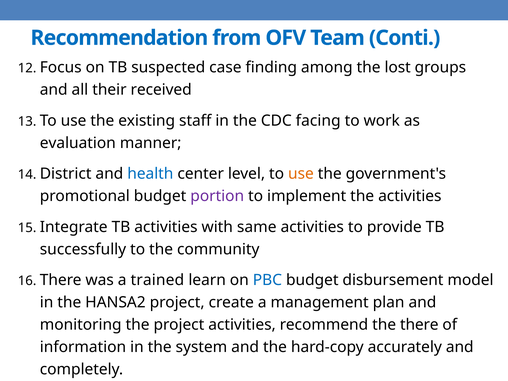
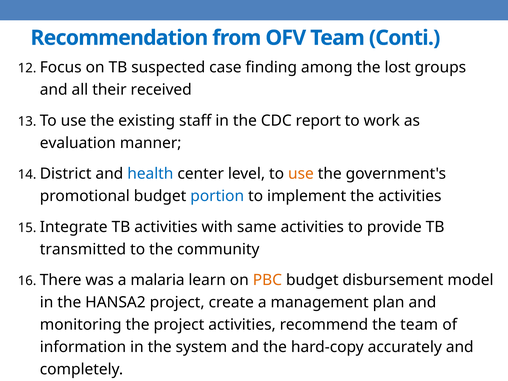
facing: facing -> report
portion colour: purple -> blue
successfully: successfully -> transmitted
trained: trained -> malaria
PBC colour: blue -> orange
the there: there -> team
